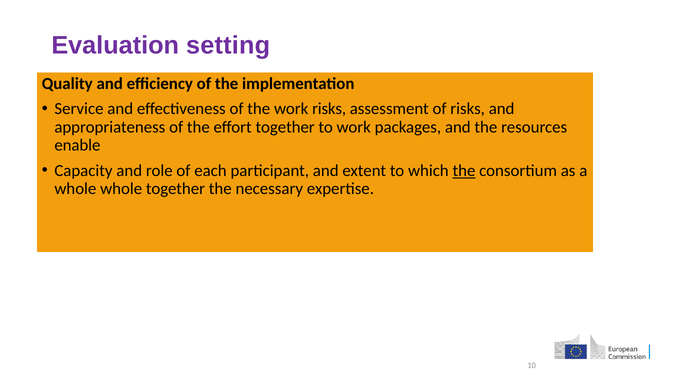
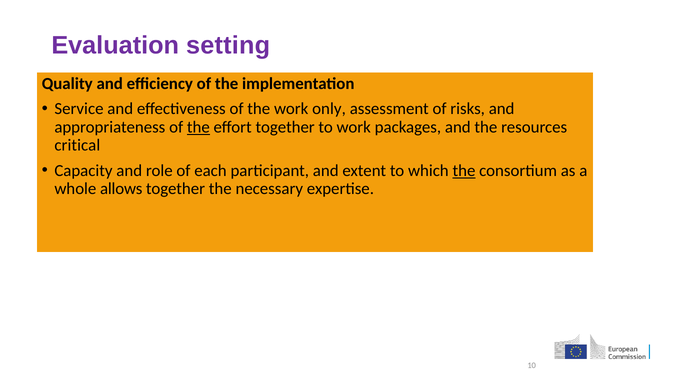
work risks: risks -> only
the at (198, 127) underline: none -> present
enable: enable -> critical
whole whole: whole -> allows
